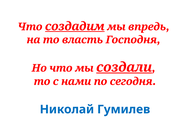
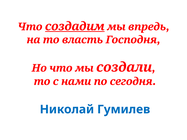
создали underline: present -> none
